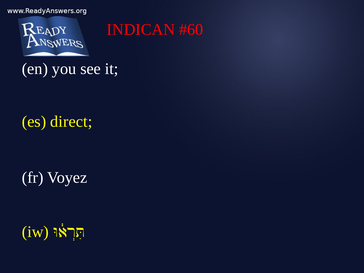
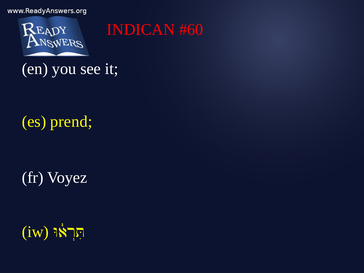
direct: direct -> prend
